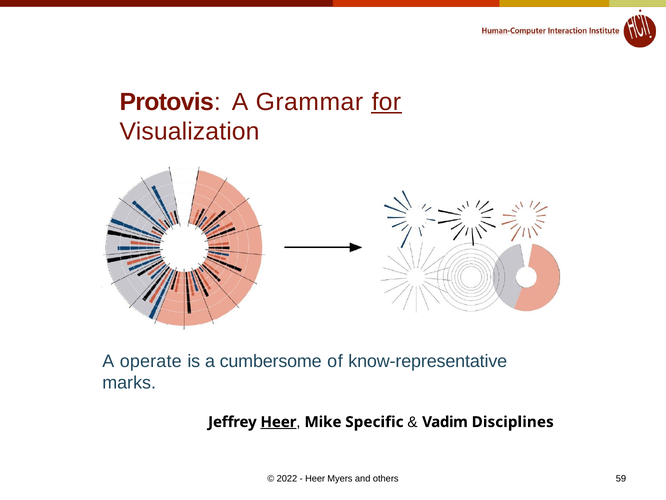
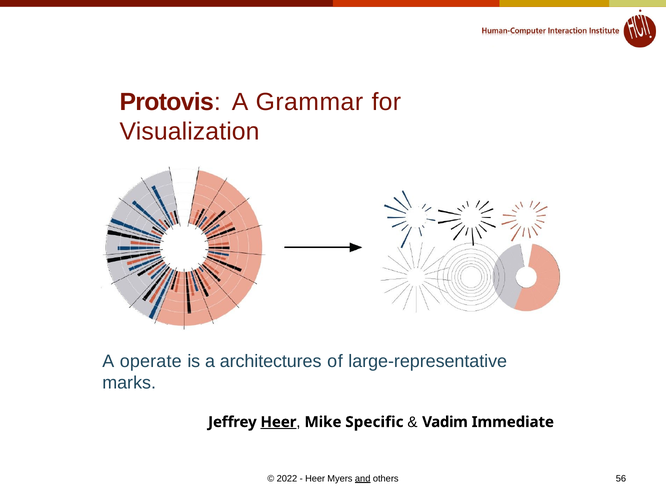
for underline: present -> none
cumbersome: cumbersome -> architectures
know-representative: know-representative -> large-representative
Disciplines: Disciplines -> Immediate
and underline: none -> present
59: 59 -> 56
